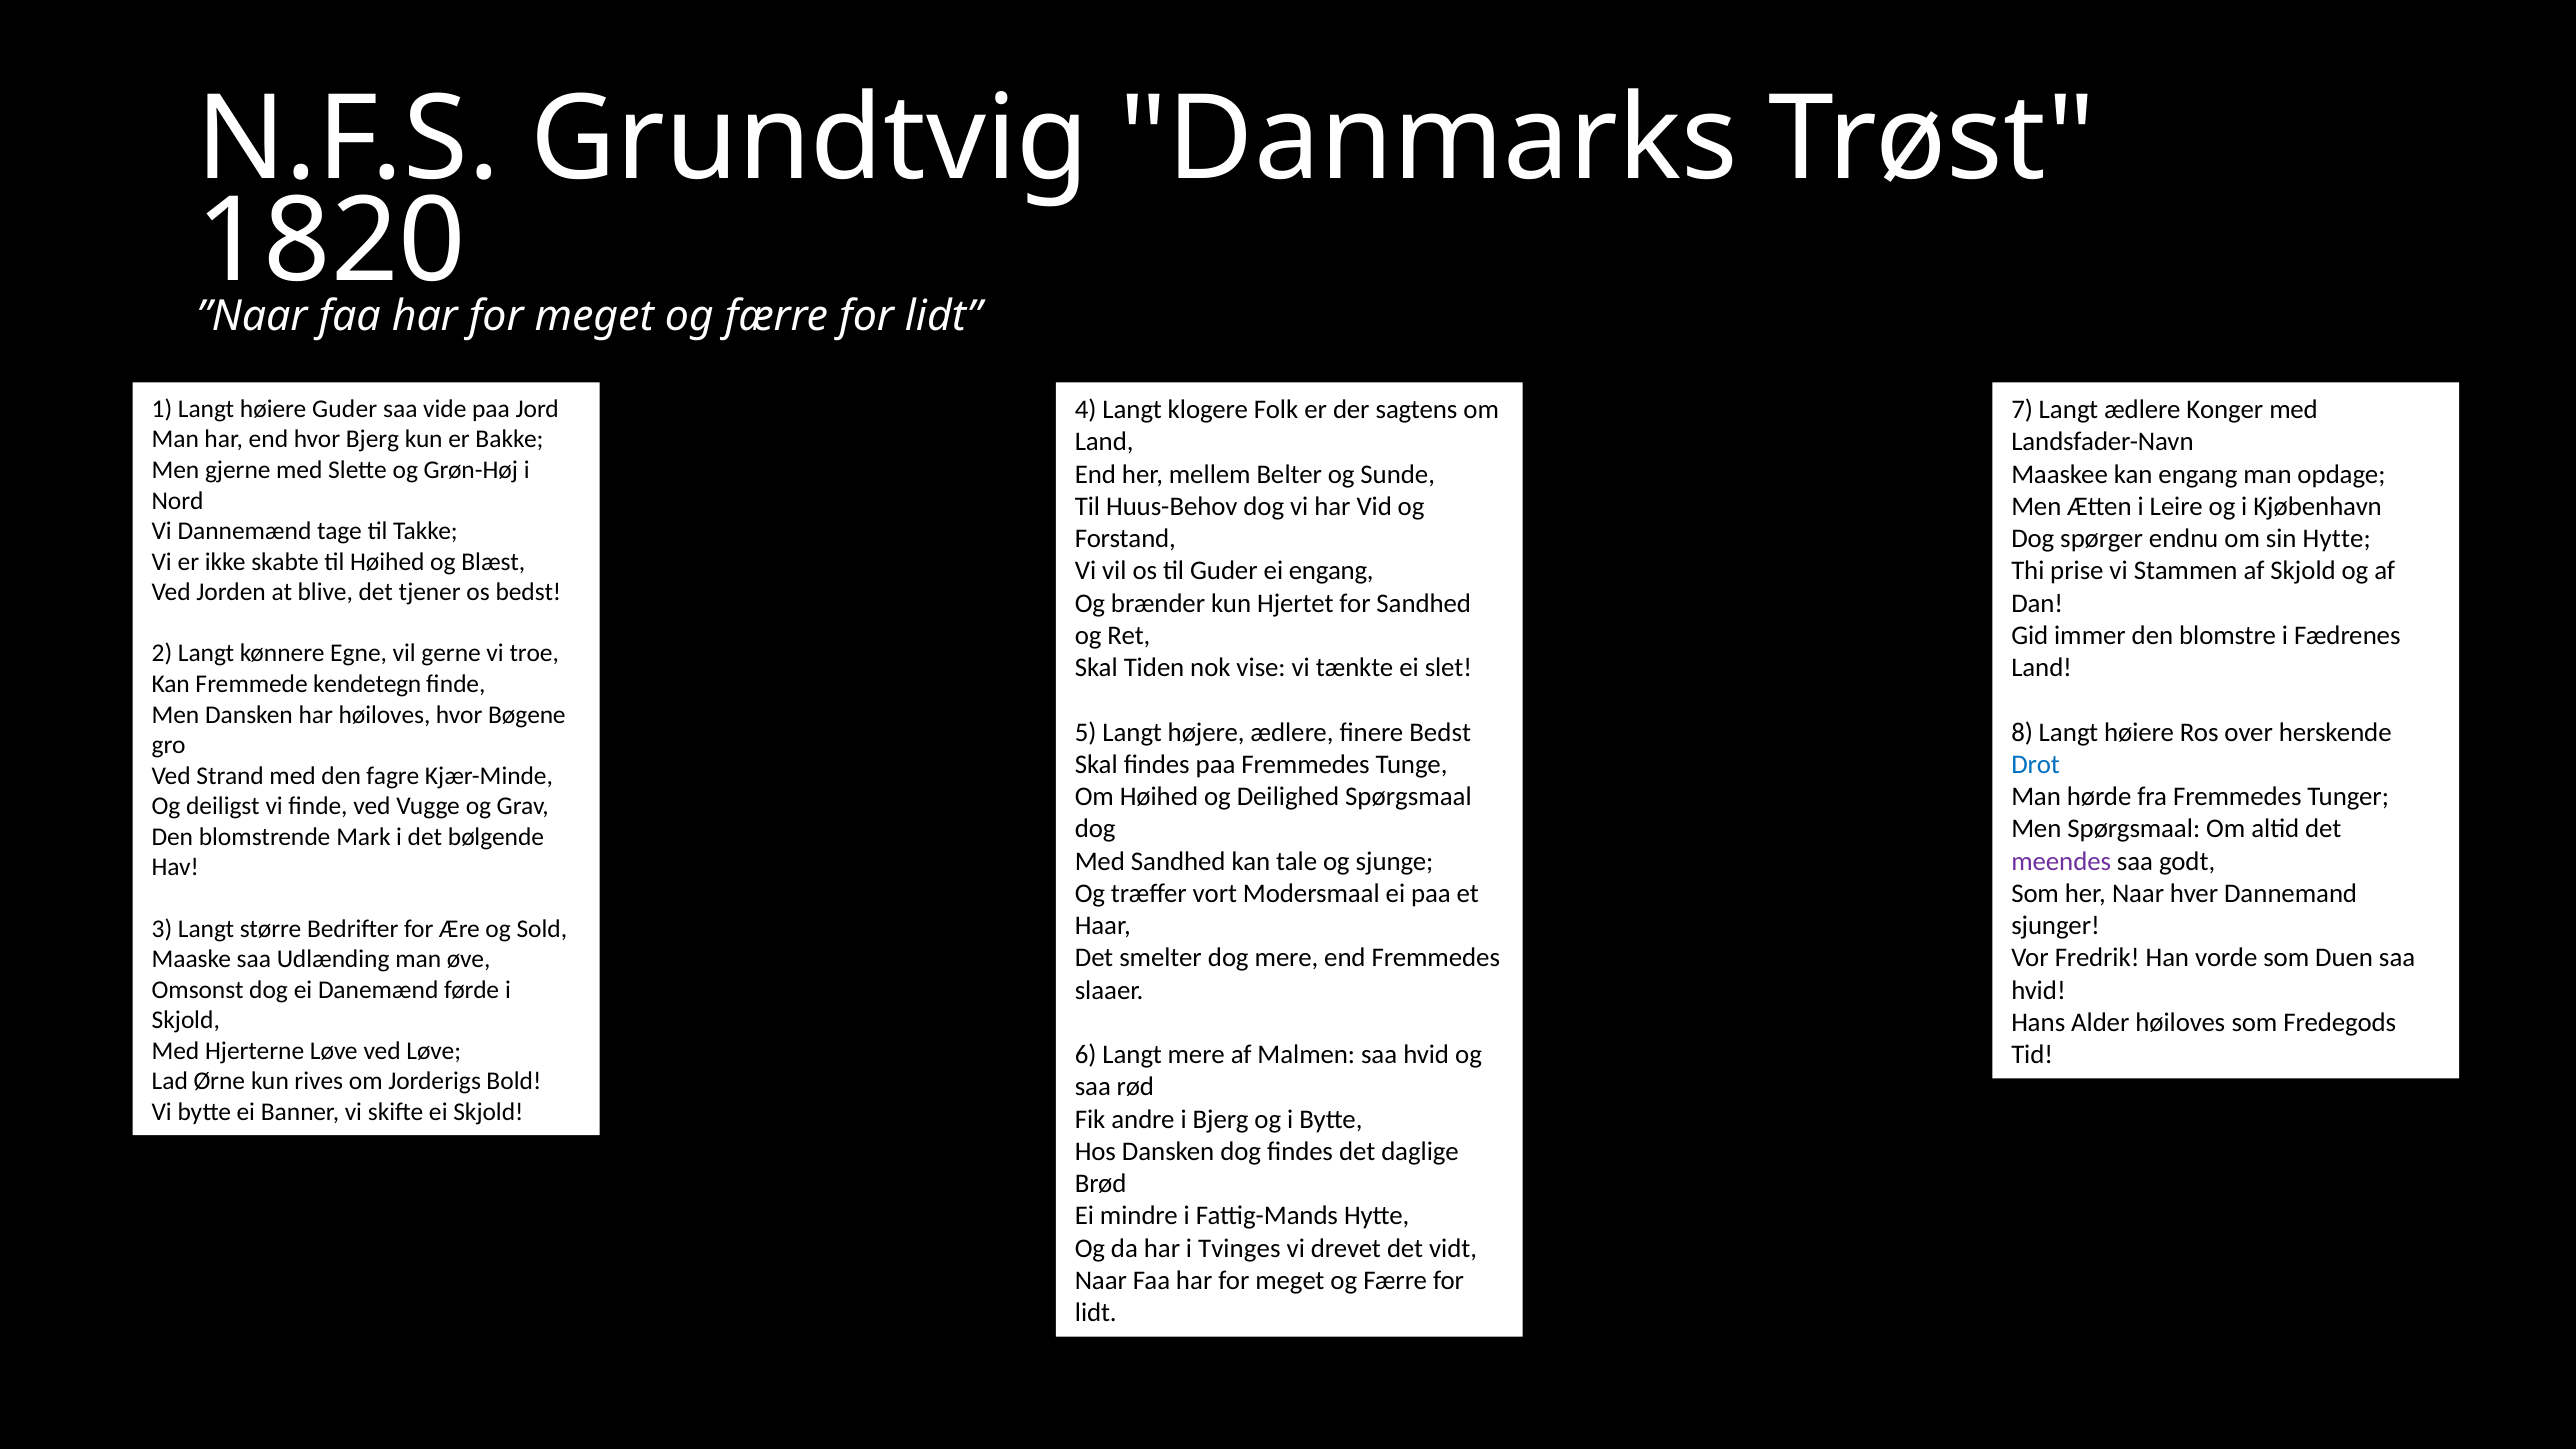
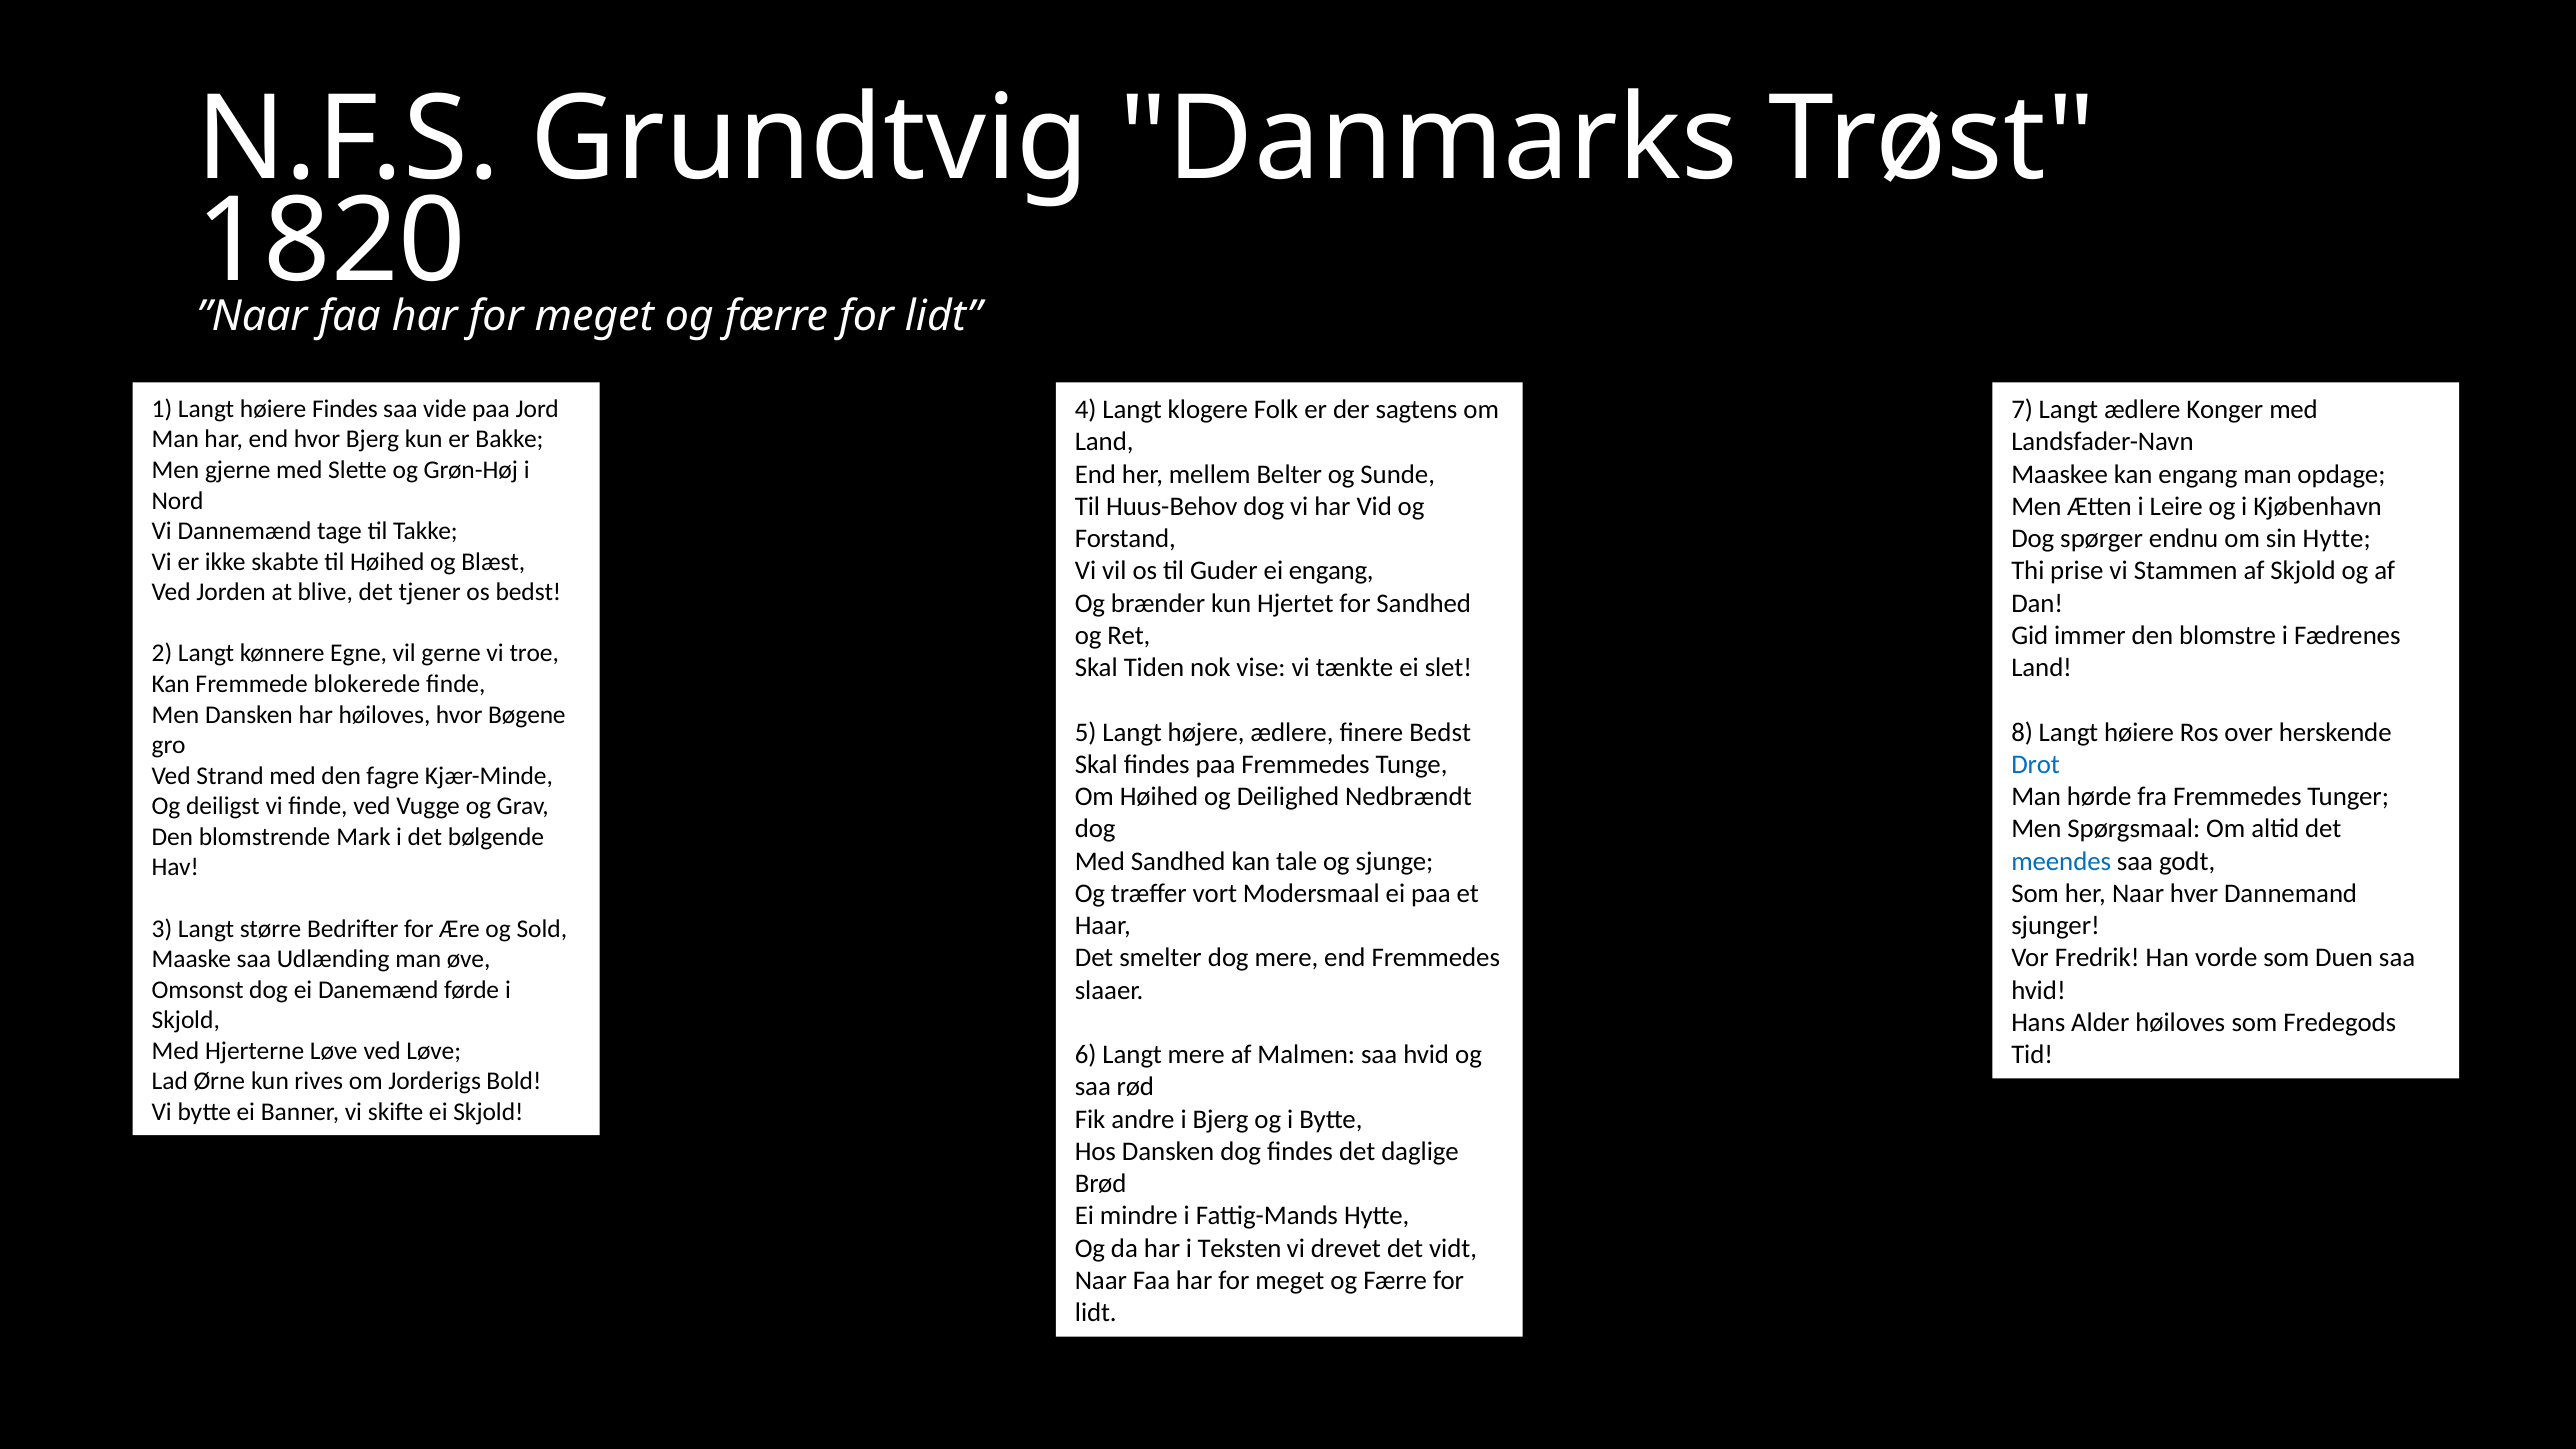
høiere Guder: Guder -> Findes
kendetegn: kendetegn -> blokerede
Deilighed Spørgsmaal: Spørgsmaal -> Nedbrændt
meendes colour: purple -> blue
Tvinges: Tvinges -> Teksten
